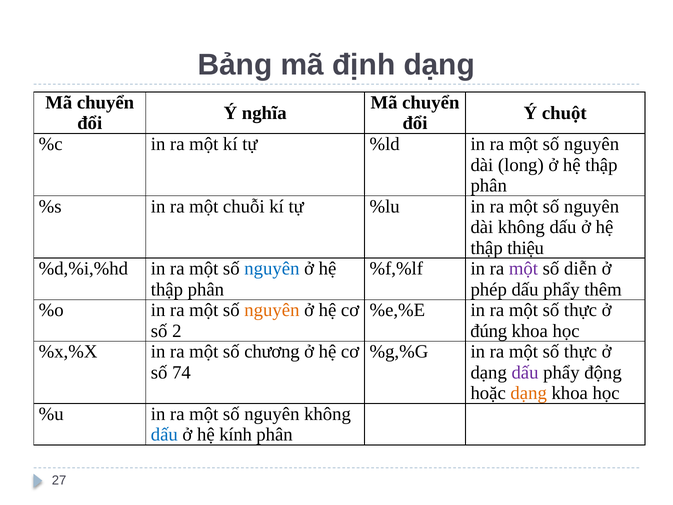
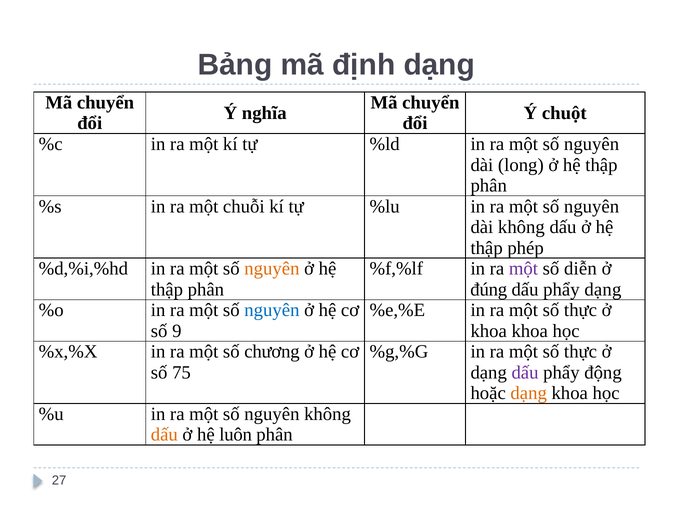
thiệu: thiệu -> phép
nguyên at (272, 269) colour: blue -> orange
phép: phép -> đúng
phẩy thêm: thêm -> dạng
nguyên at (272, 310) colour: orange -> blue
2: 2 -> 9
đúng at (489, 331): đúng -> khoa
74: 74 -> 75
dấu at (164, 435) colour: blue -> orange
kính: kính -> luôn
